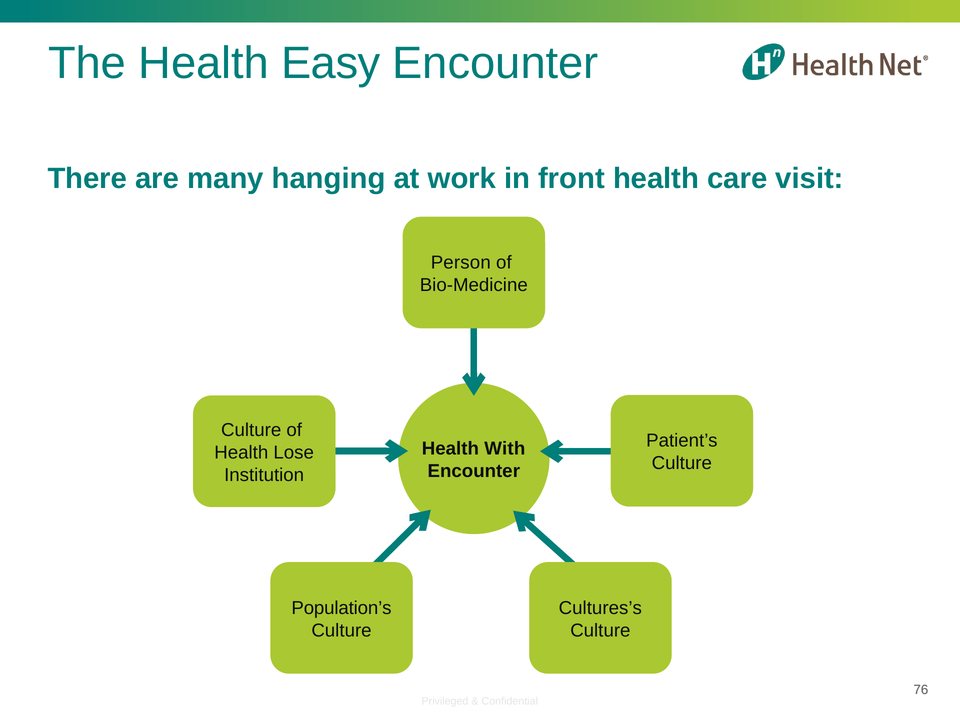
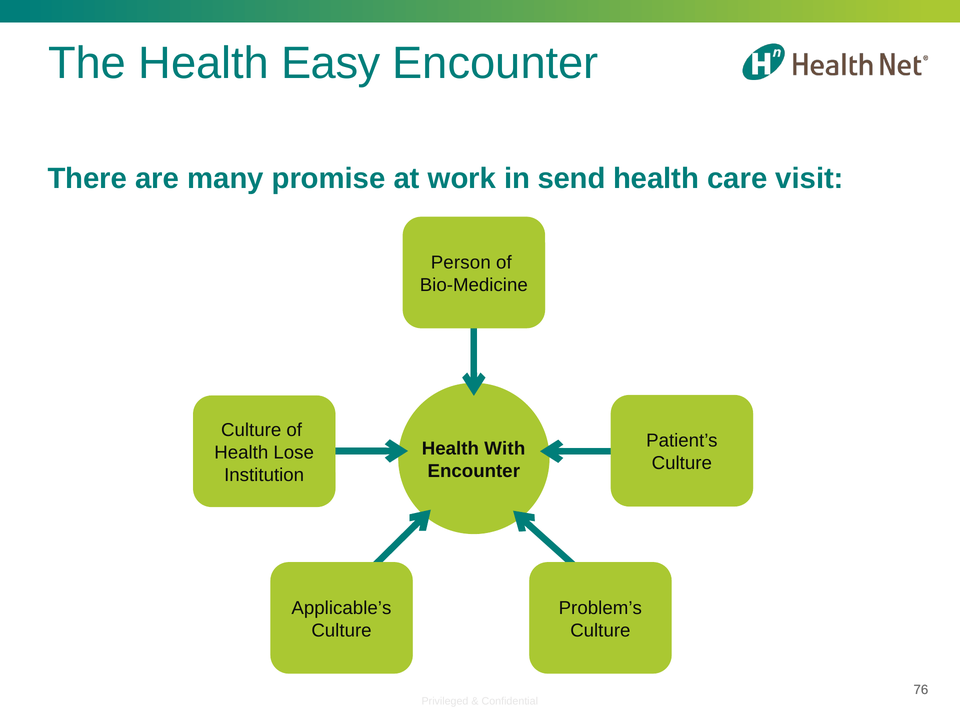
hanging: hanging -> promise
front: front -> send
Population’s: Population’s -> Applicable’s
Cultures’s: Cultures’s -> Problem’s
